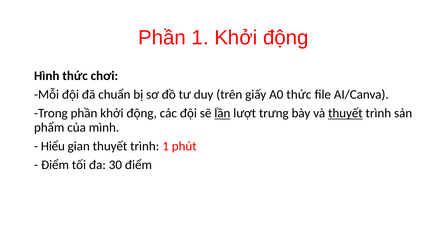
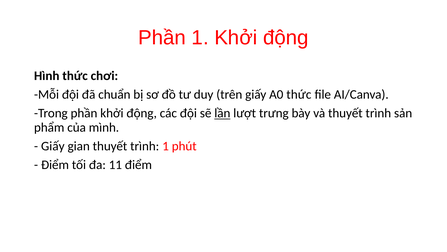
thuyết at (345, 113) underline: present -> none
Hiểu at (53, 146): Hiểu -> Giấy
30: 30 -> 11
